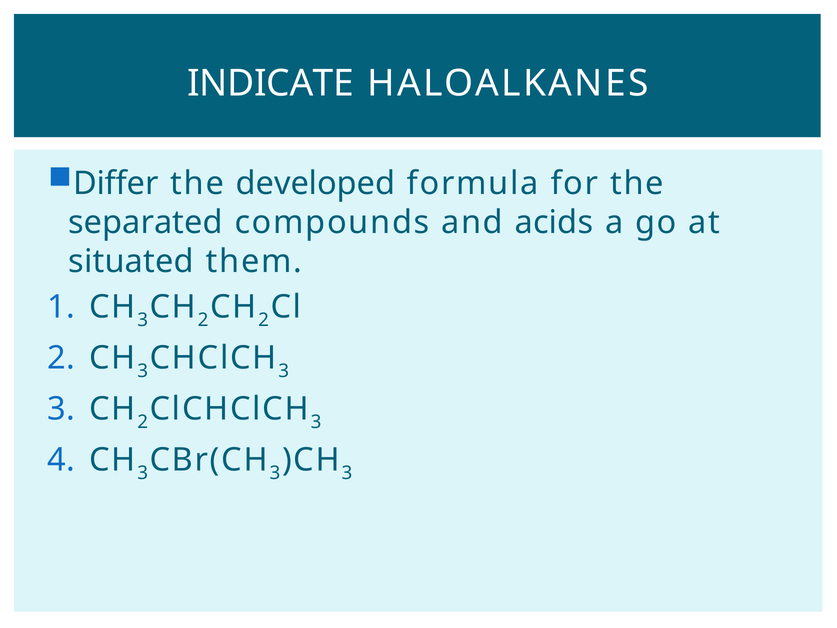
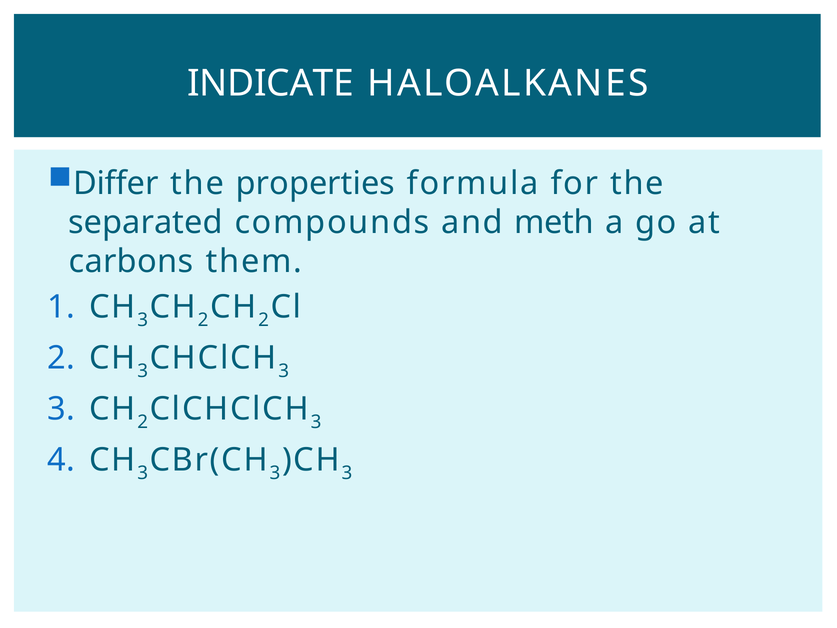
developed: developed -> properties
acids: acids -> meth
situated: situated -> carbons
